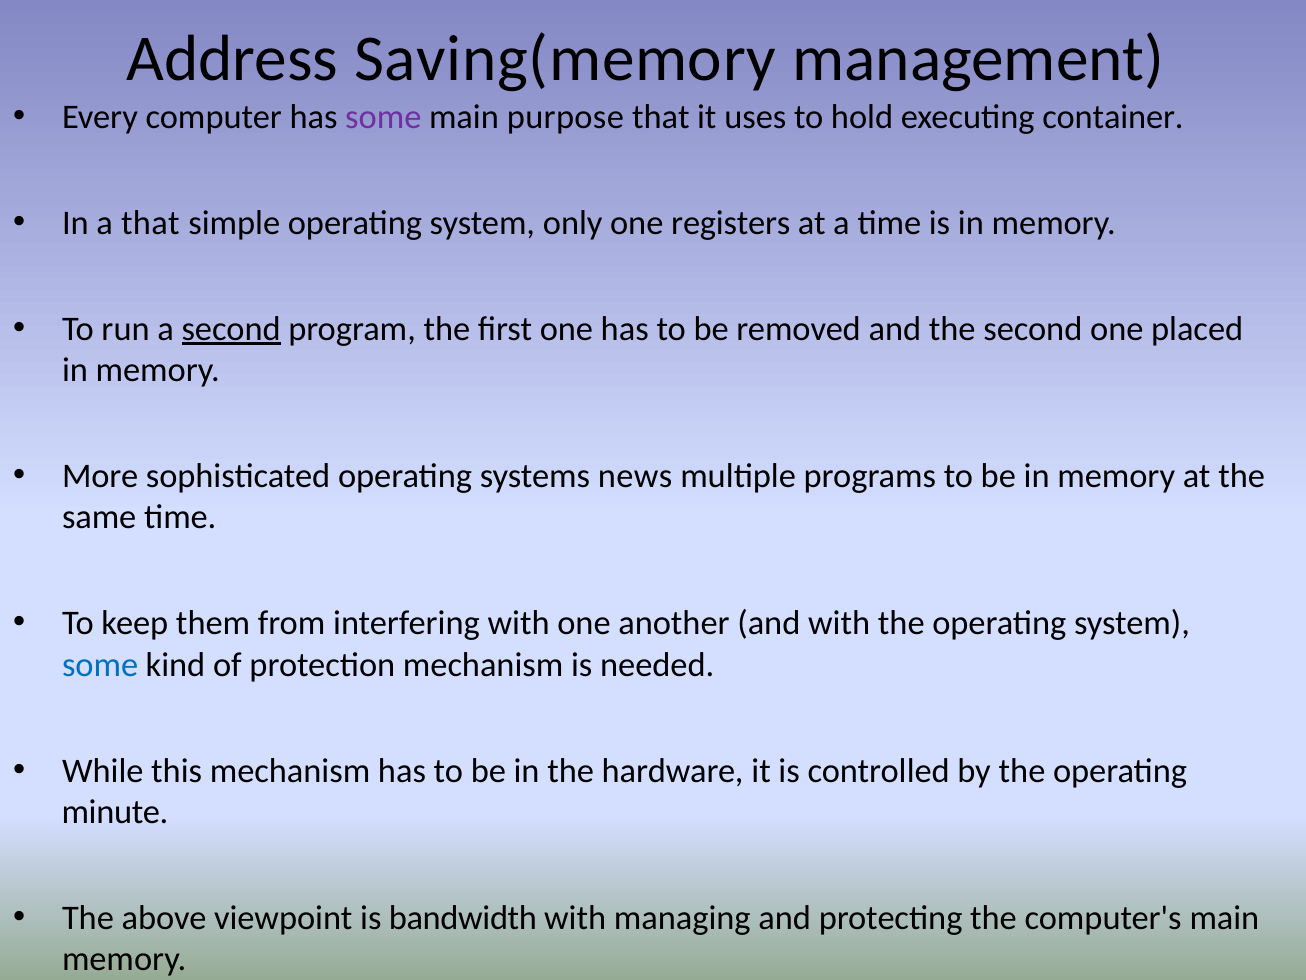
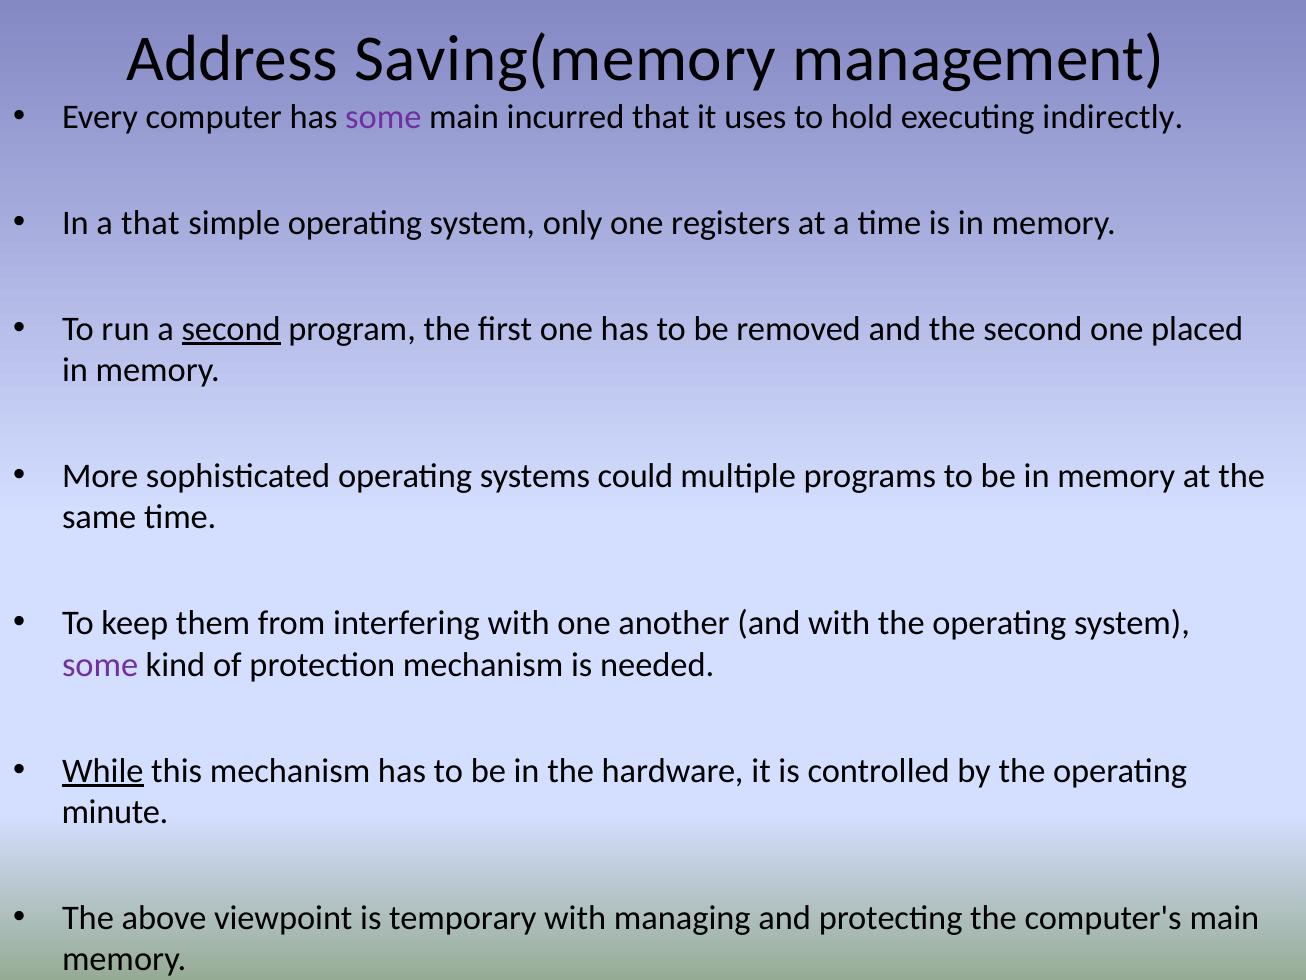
purpose: purpose -> incurred
container: container -> indirectly
news: news -> could
some at (100, 664) colour: blue -> purple
While underline: none -> present
bandwidth: bandwidth -> temporary
